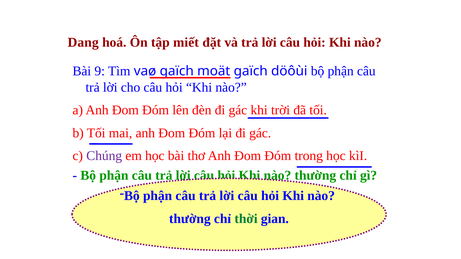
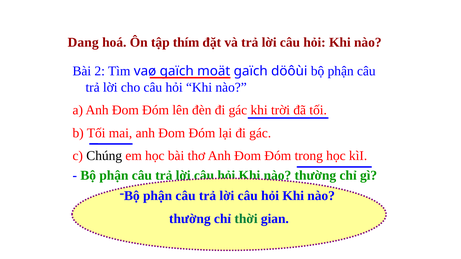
miết: miết -> thím
9: 9 -> 2
Chúng colour: purple -> black
